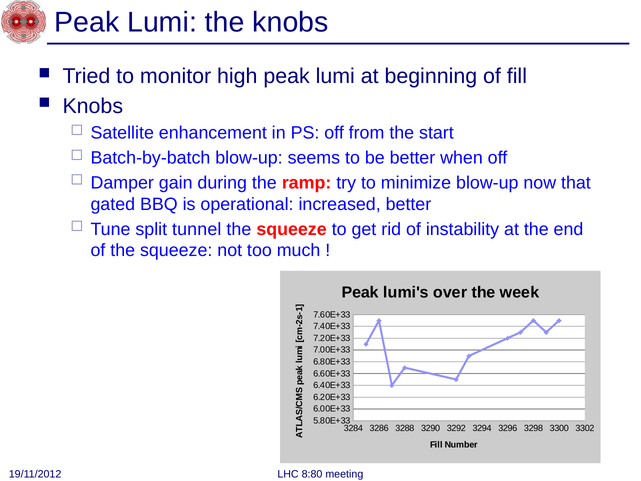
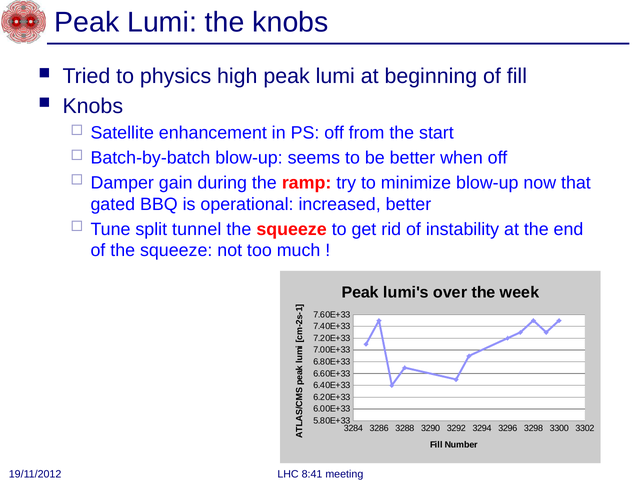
monitor: monitor -> physics
8:80: 8:80 -> 8:41
